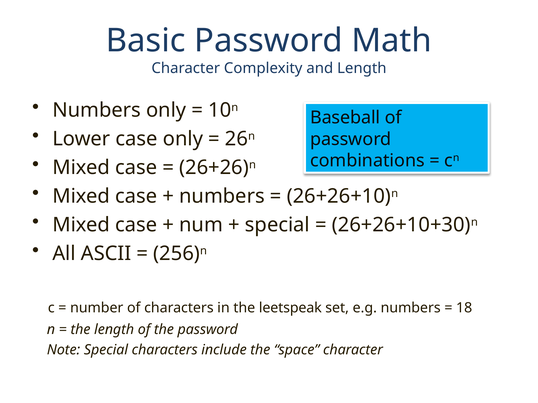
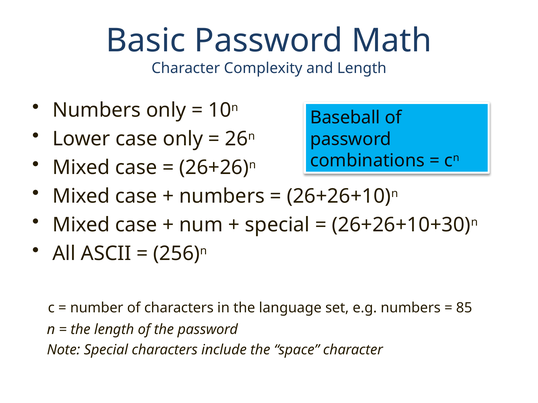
leetspeak: leetspeak -> language
18: 18 -> 85
